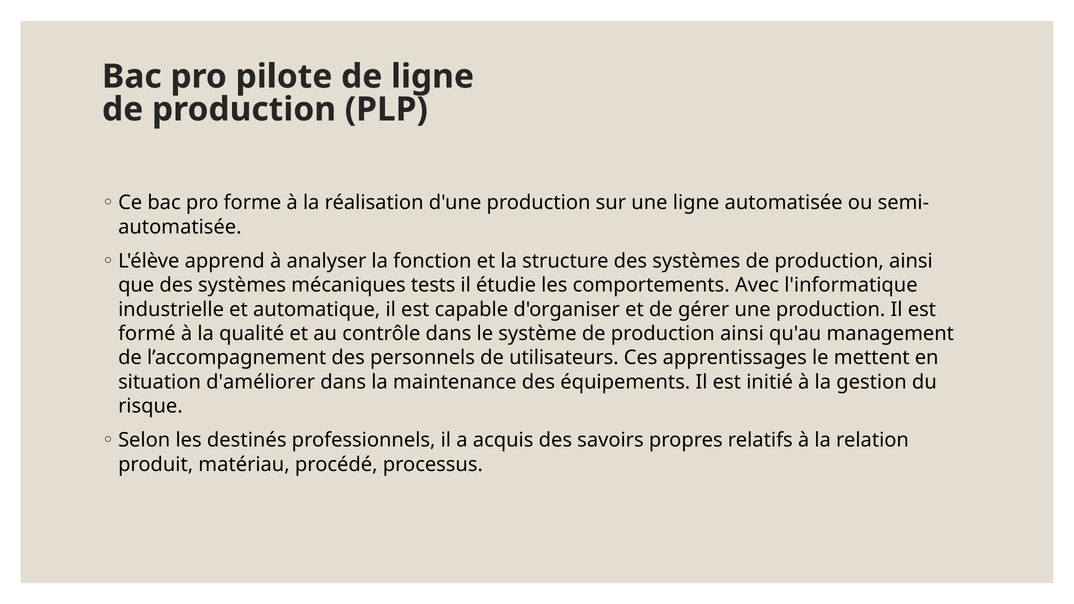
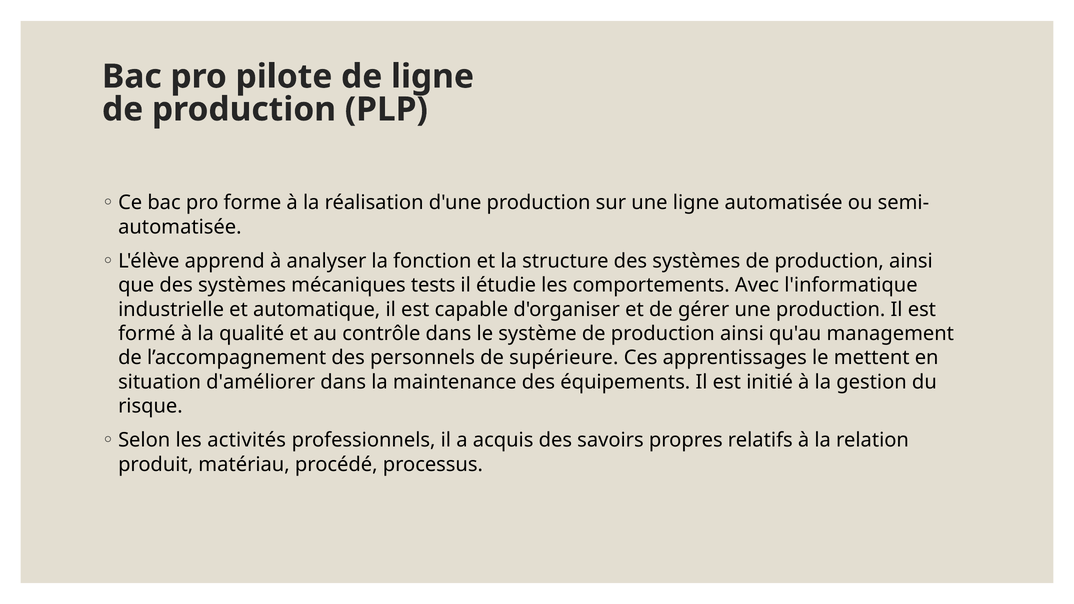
utilisateurs: utilisateurs -> supérieure
destinés: destinés -> activités
